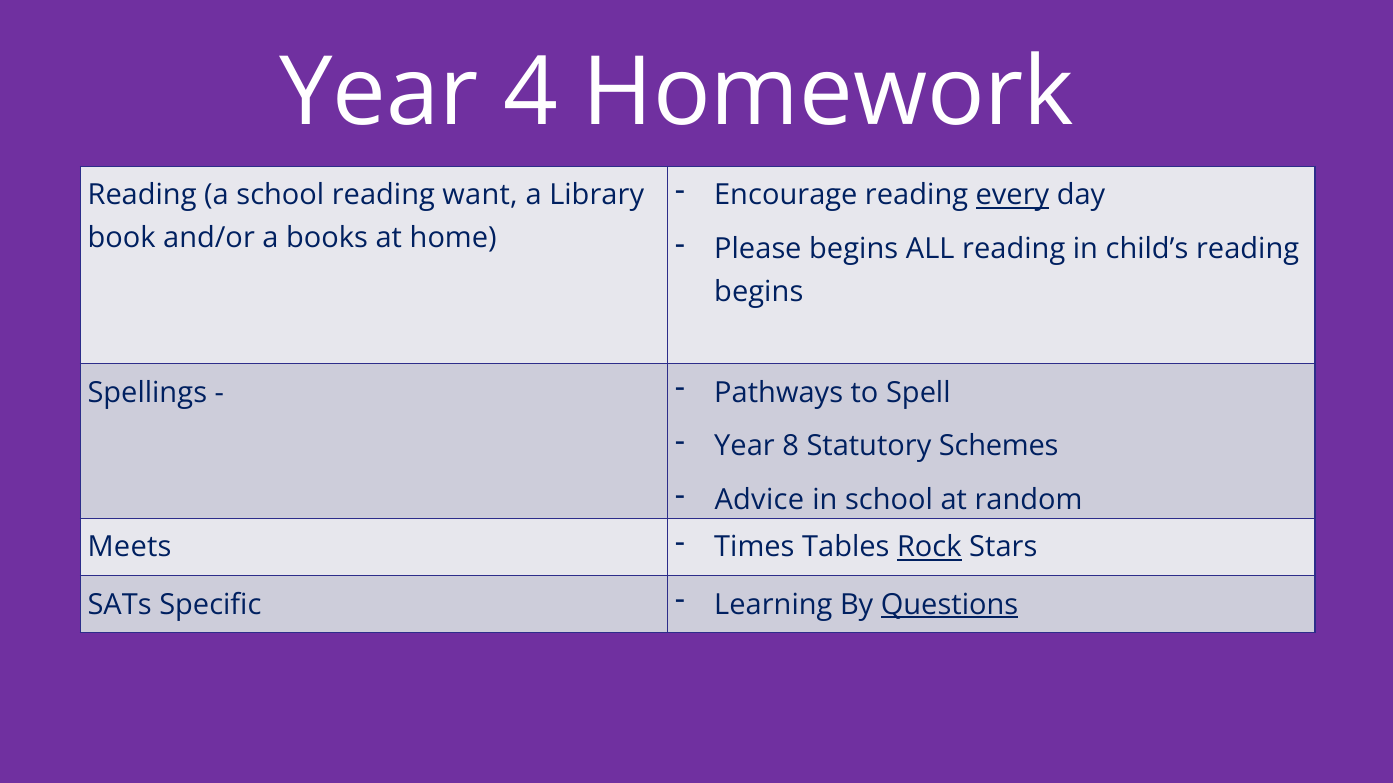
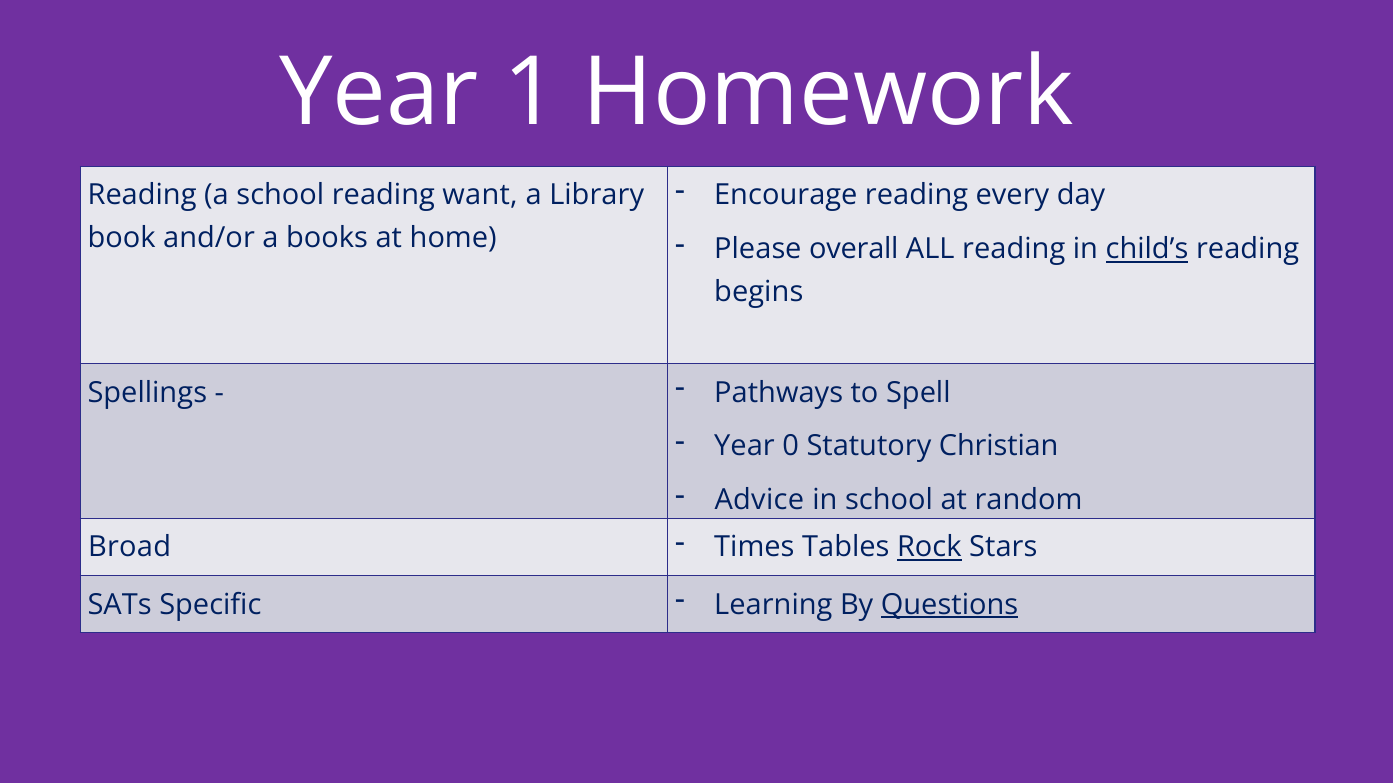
4: 4 -> 1
every underline: present -> none
Please begins: begins -> overall
child’s underline: none -> present
8: 8 -> 0
Schemes: Schemes -> Christian
Meets: Meets -> Broad
